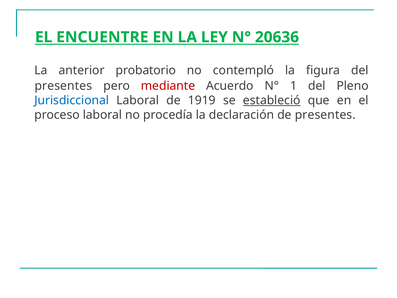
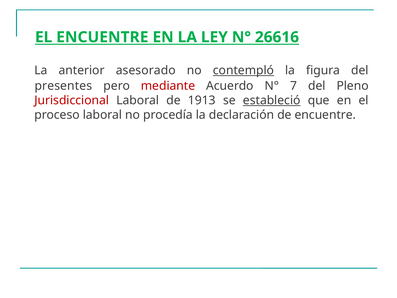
20636: 20636 -> 26616
probatorio: probatorio -> asesorado
contempló underline: none -> present
1: 1 -> 7
Jurisdiccional colour: blue -> red
1919: 1919 -> 1913
de presentes: presentes -> encuentre
